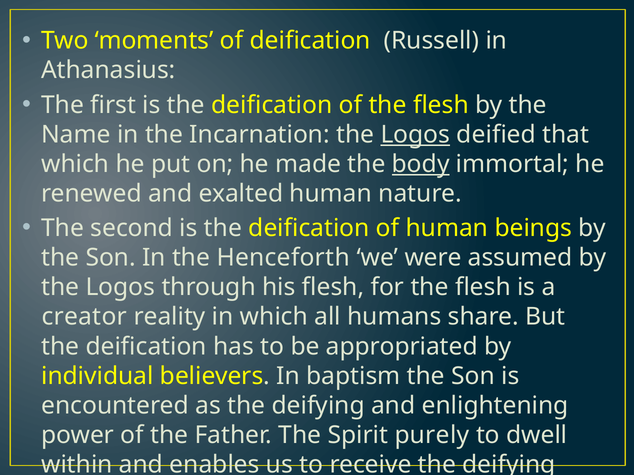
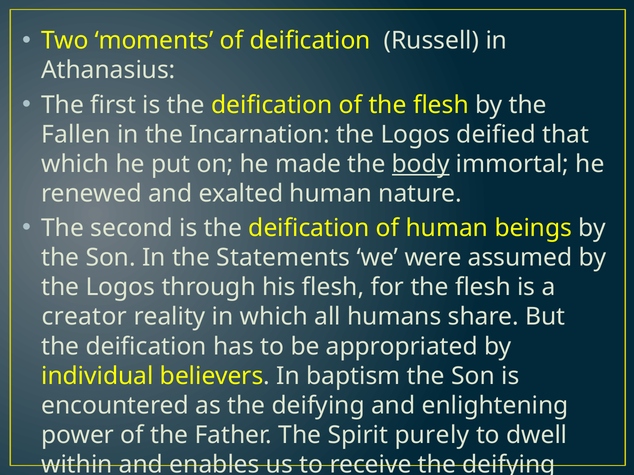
Name: Name -> Fallen
Logos at (415, 135) underline: present -> none
Henceforth: Henceforth -> Statements
